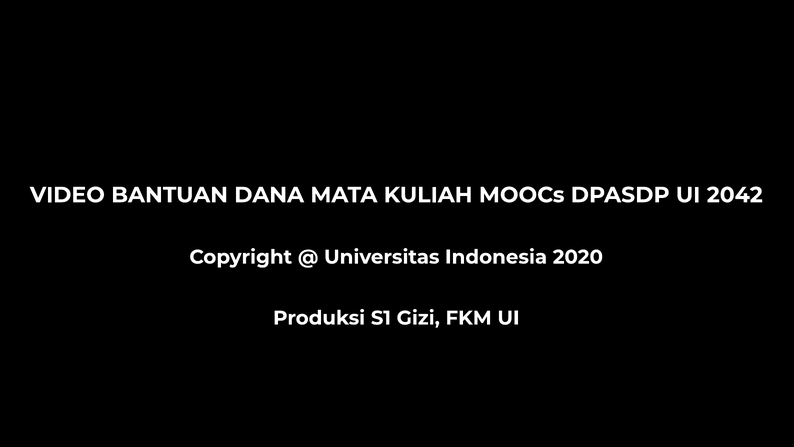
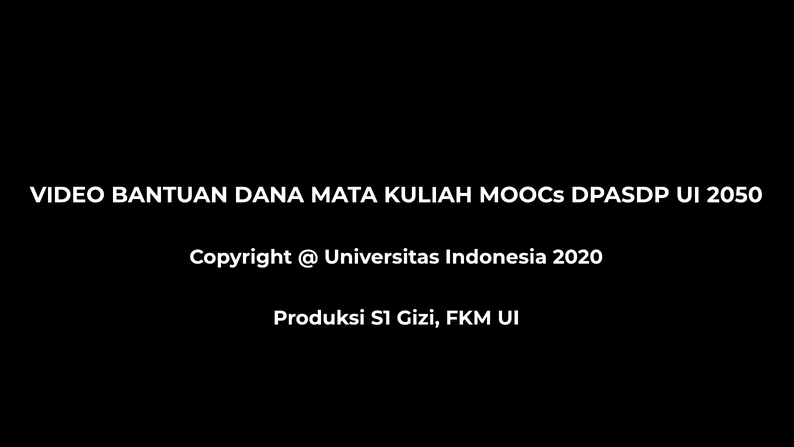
2042: 2042 -> 2050
